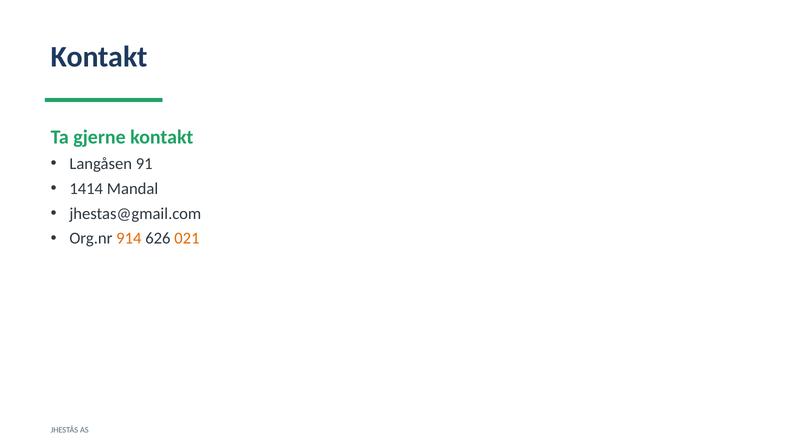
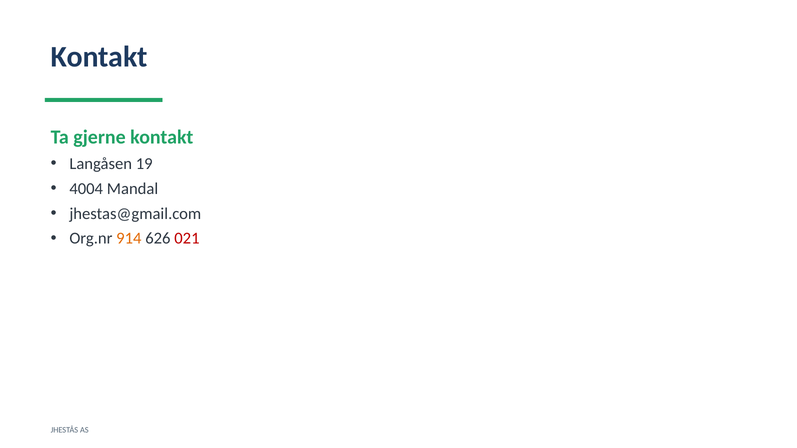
91: 91 -> 19
1414: 1414 -> 4004
021 colour: orange -> red
